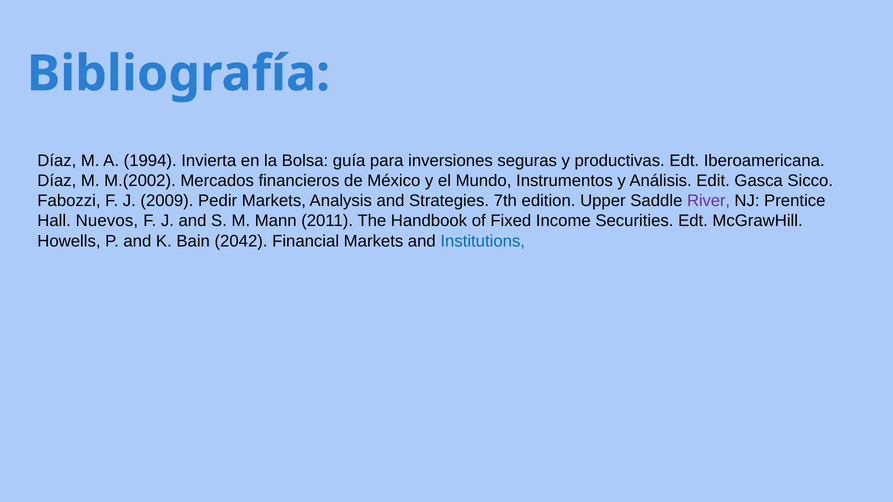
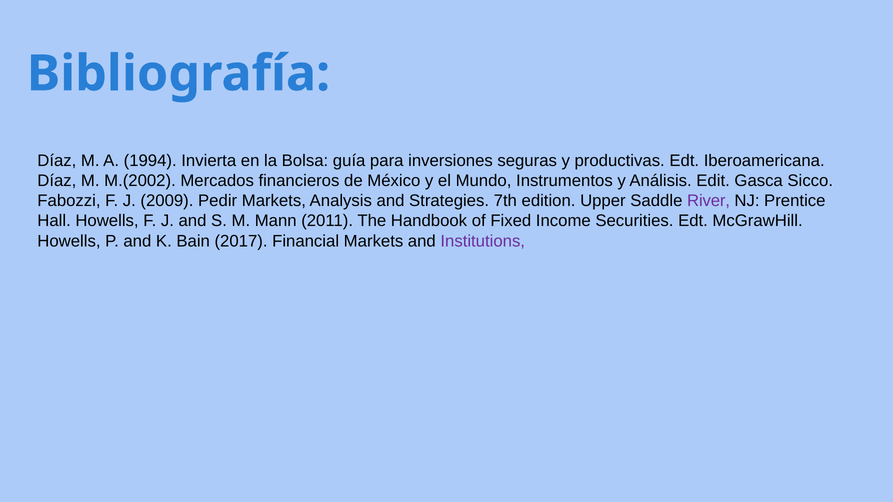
Hall Nuevos: Nuevos -> Howells
2042: 2042 -> 2017
Institutions colour: blue -> purple
